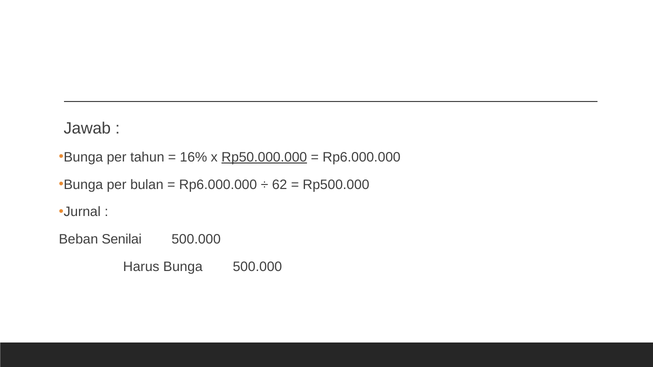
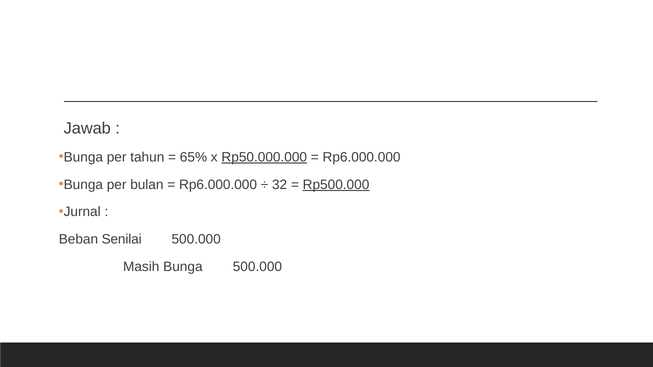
16%: 16% -> 65%
62: 62 -> 32
Rp500.000 underline: none -> present
Harus: Harus -> Masih
